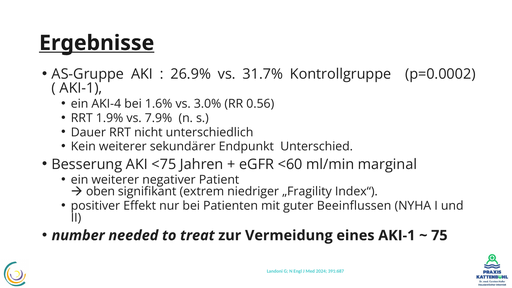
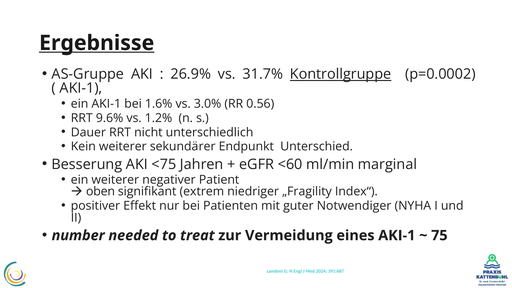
Kontrollgruppe underline: none -> present
ein AKI-4: AKI-4 -> AKI-1
1.9%: 1.9% -> 9.6%
7.9%: 7.9% -> 1.2%
Beeinflussen: Beeinflussen -> Notwendiger
